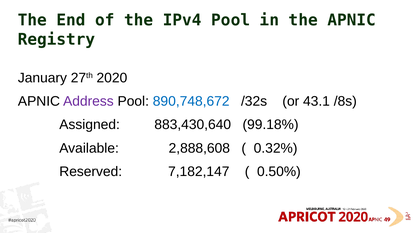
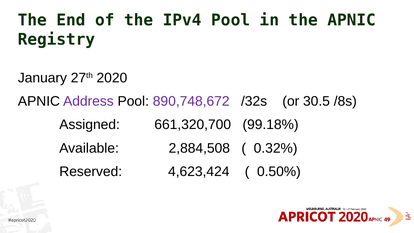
890,748,672 colour: blue -> purple
43.1: 43.1 -> 30.5
883,430,640: 883,430,640 -> 661,320,700
2,888,608: 2,888,608 -> 2,884,508
7,182,147: 7,182,147 -> 4,623,424
